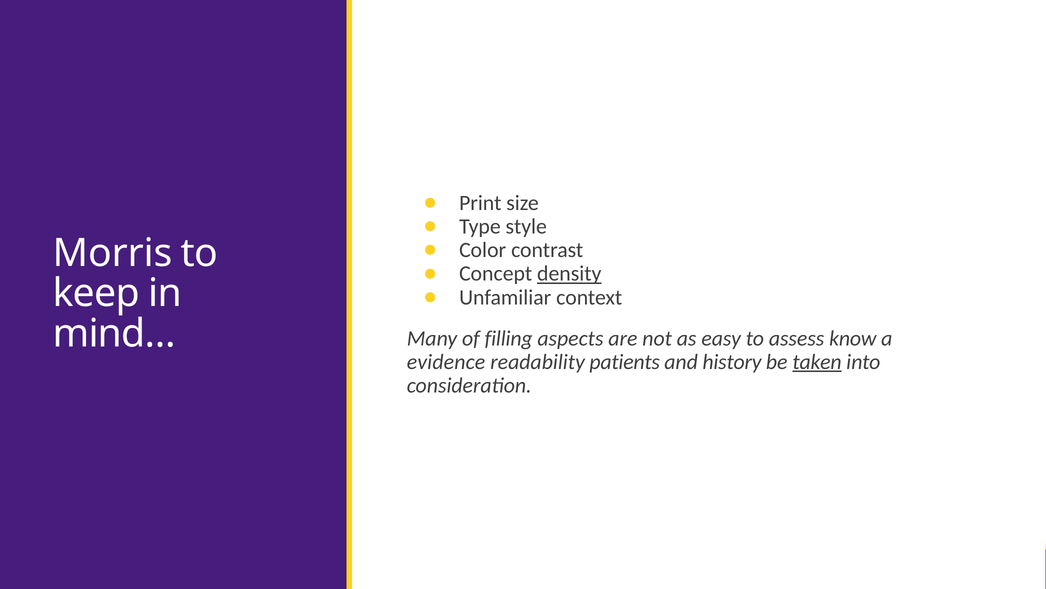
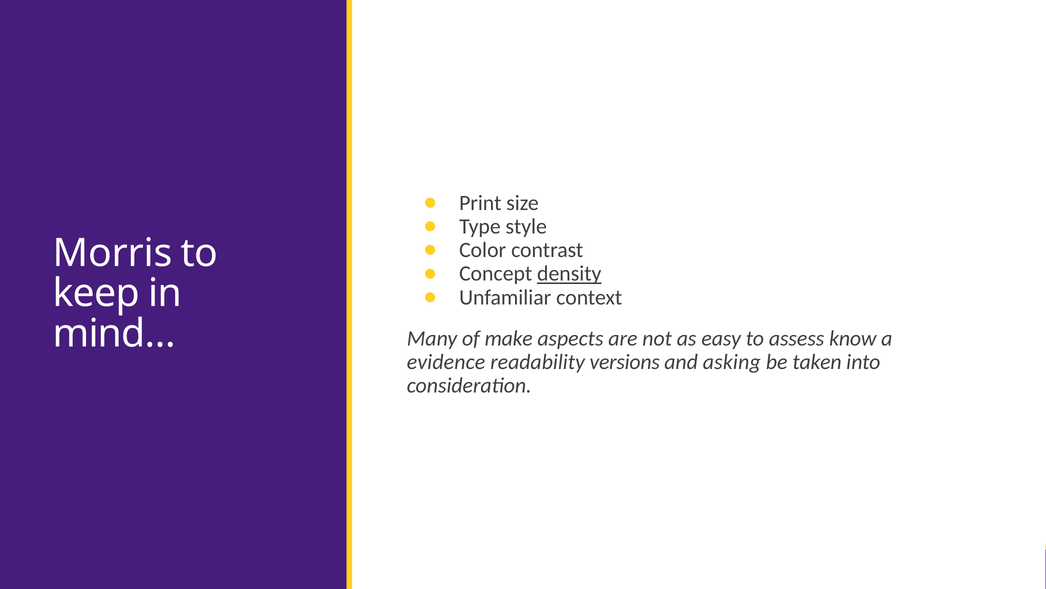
filling: filling -> make
patients: patients -> versions
history: history -> asking
taken underline: present -> none
